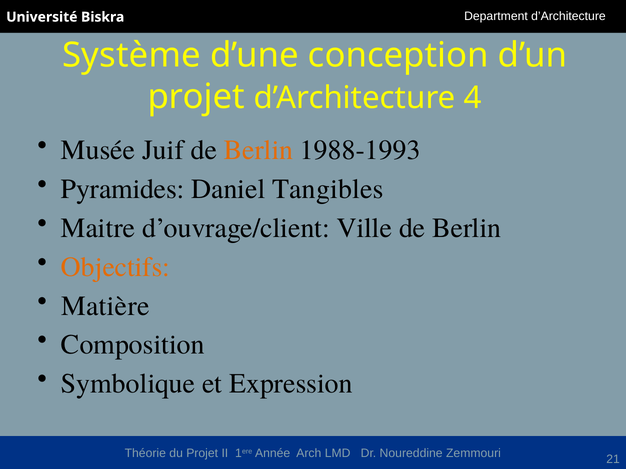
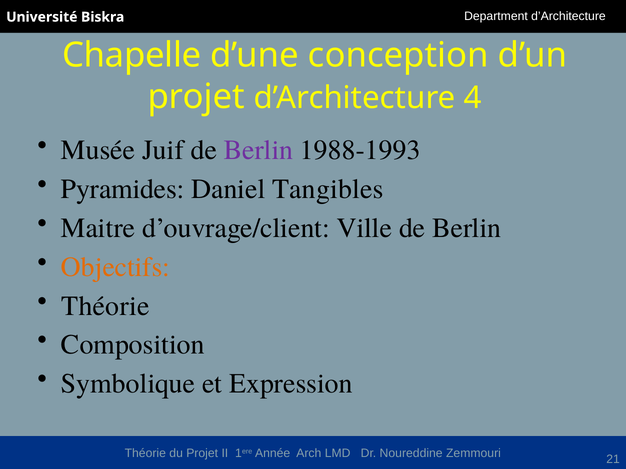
Système: Système -> Chapelle
Berlin at (259, 150) colour: orange -> purple
Matière at (105, 306): Matière -> Théorie
